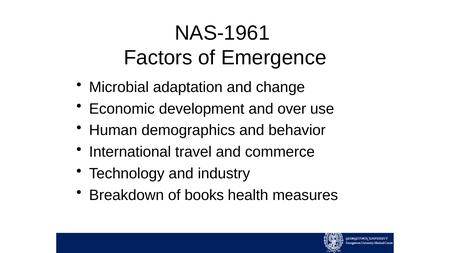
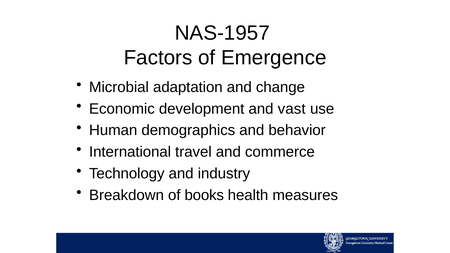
NAS-1961: NAS-1961 -> NAS-1957
over: over -> vast
